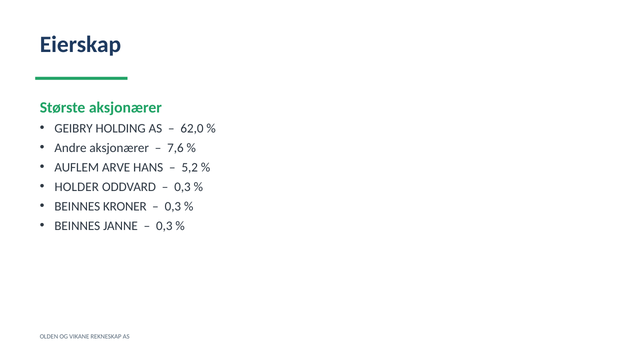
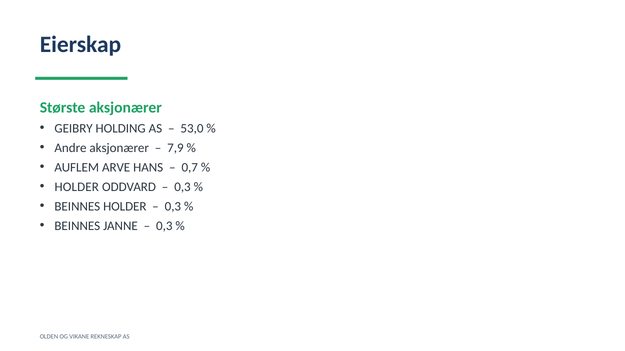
62,0: 62,0 -> 53,0
7,6: 7,6 -> 7,9
5,2: 5,2 -> 0,7
BEINNES KRONER: KRONER -> HOLDER
